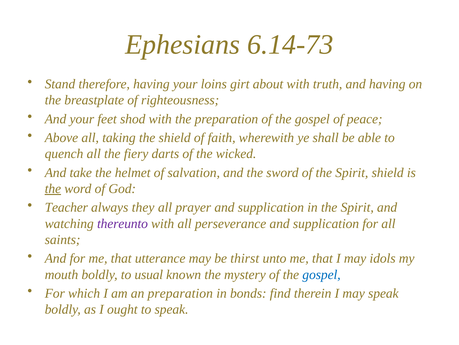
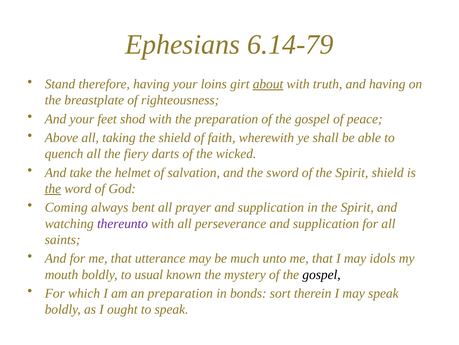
6.14-73: 6.14-73 -> 6.14-79
about underline: none -> present
Teacher: Teacher -> Coming
they: they -> bent
thirst: thirst -> much
gospel at (322, 274) colour: blue -> black
find: find -> sort
